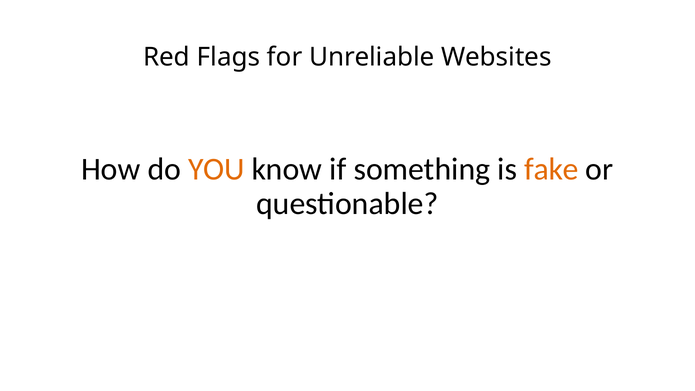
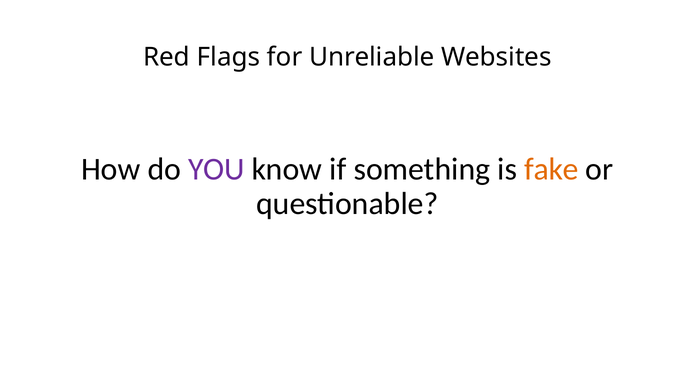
YOU colour: orange -> purple
